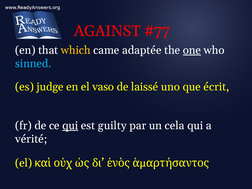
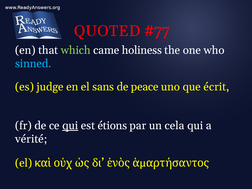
AGAINST: AGAINST -> QUOTED
which colour: yellow -> light green
adaptée: adaptée -> holiness
one underline: present -> none
vaso: vaso -> sans
laissé: laissé -> peace
guilty: guilty -> étions
